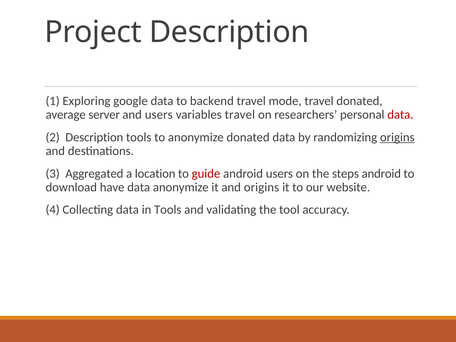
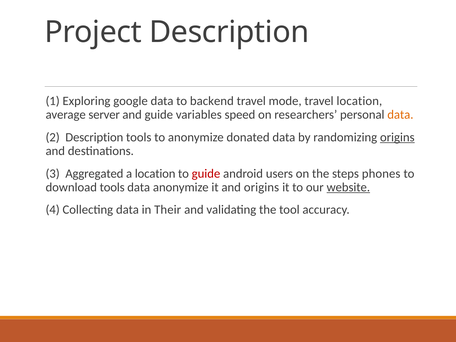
travel donated: donated -> location
and users: users -> guide
variables travel: travel -> speed
data at (400, 115) colour: red -> orange
steps android: android -> phones
download have: have -> tools
website underline: none -> present
in Tools: Tools -> Their
